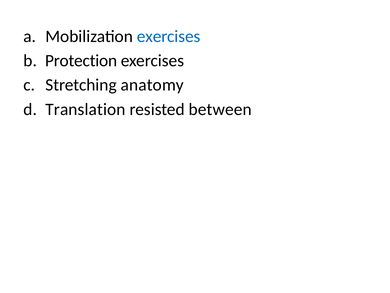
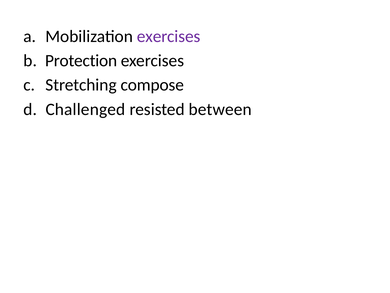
exercises at (169, 36) colour: blue -> purple
anatomy: anatomy -> compose
Translation: Translation -> Challenged
